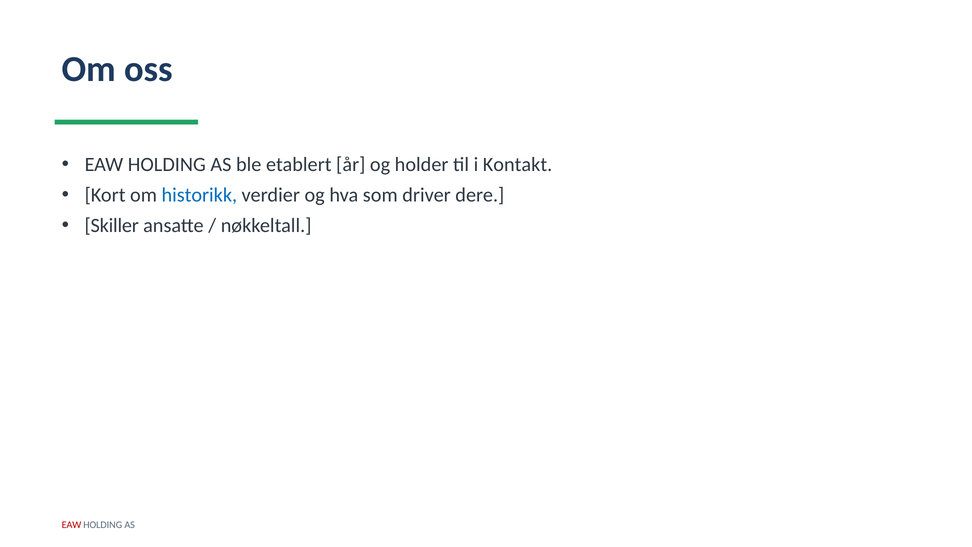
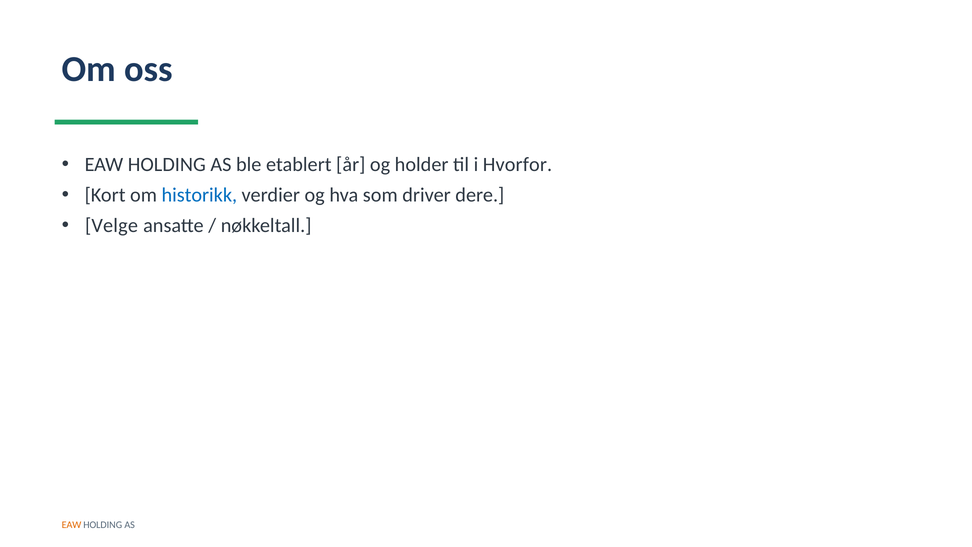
Kontakt: Kontakt -> Hvorfor
Skiller: Skiller -> Velge
EAW at (72, 525) colour: red -> orange
